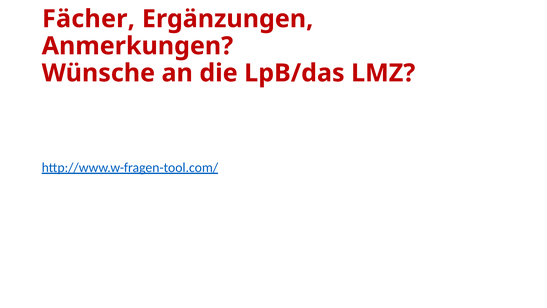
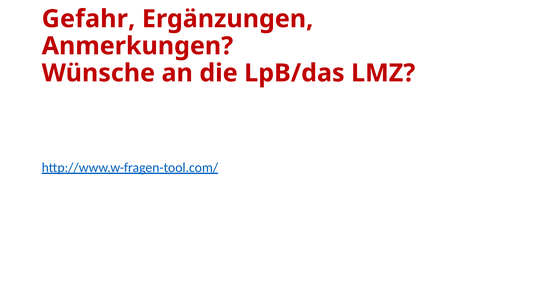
Fächer: Fächer -> Gefahr
